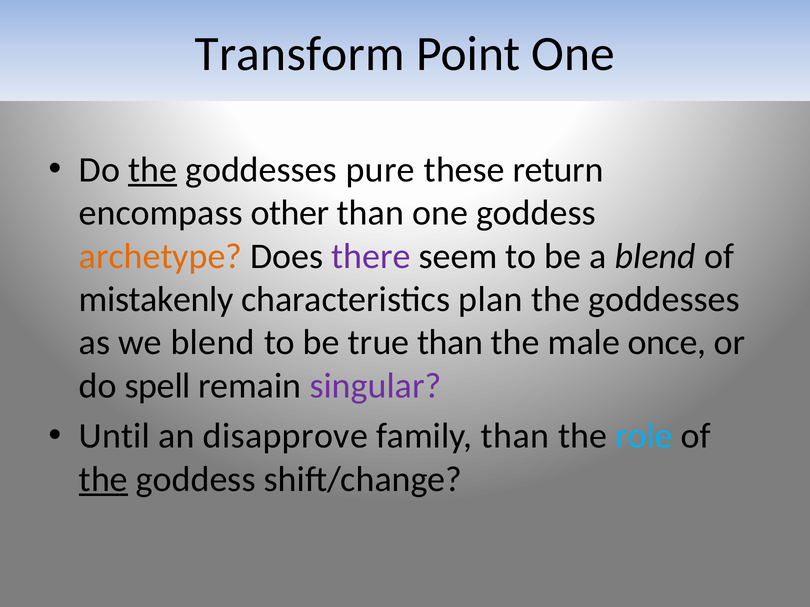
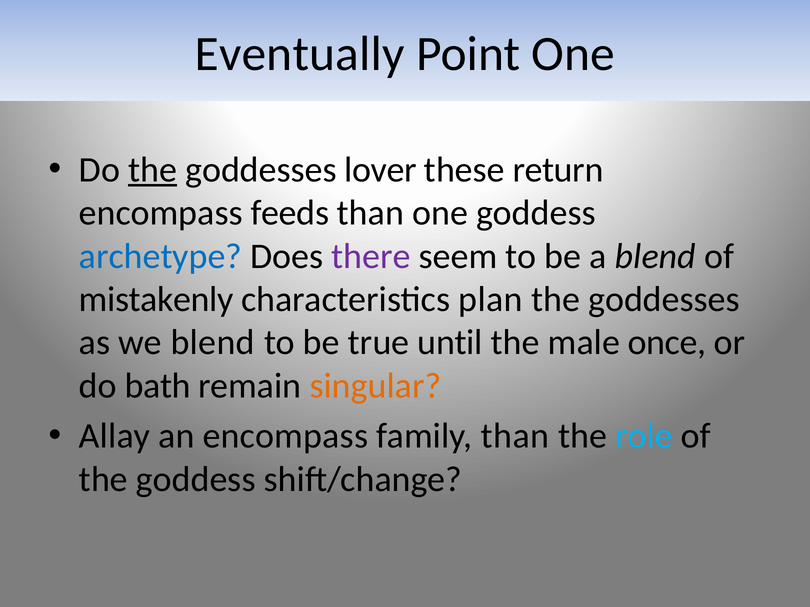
Transform: Transform -> Eventually
pure: pure -> lover
other: other -> feeds
archetype colour: orange -> blue
true than: than -> until
spell: spell -> bath
singular colour: purple -> orange
Until: Until -> Allay
an disapprove: disapprove -> encompass
the at (103, 480) underline: present -> none
